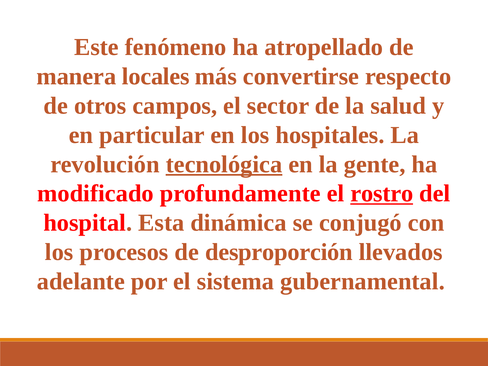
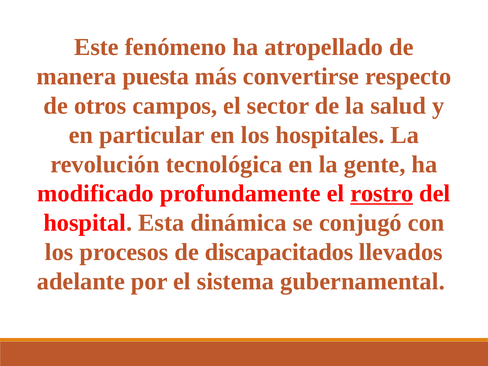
locales: locales -> puesta
tecnológica underline: present -> none
desproporción: desproporción -> discapacitados
